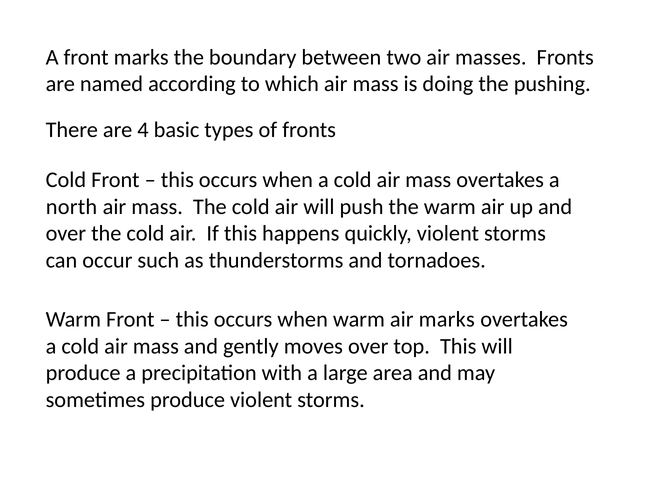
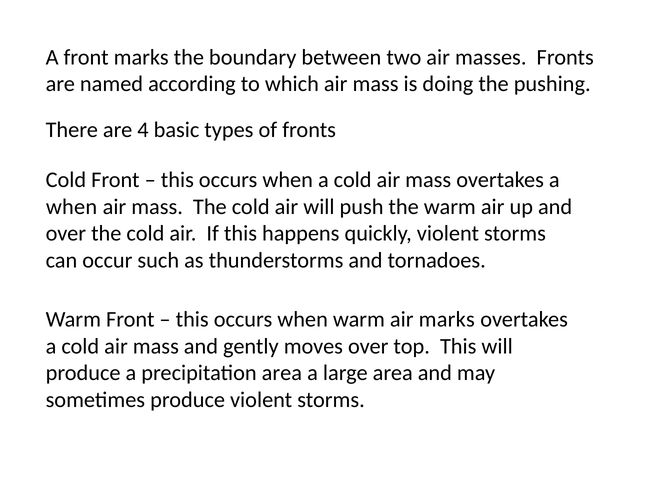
north at (72, 207): north -> when
precipitation with: with -> area
